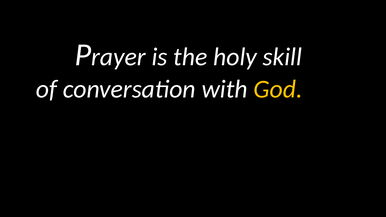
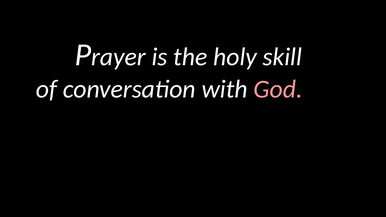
God at (278, 89) colour: yellow -> pink
